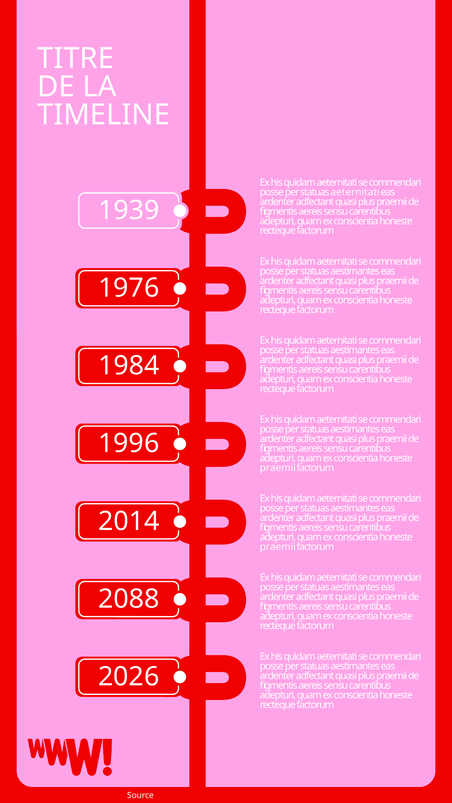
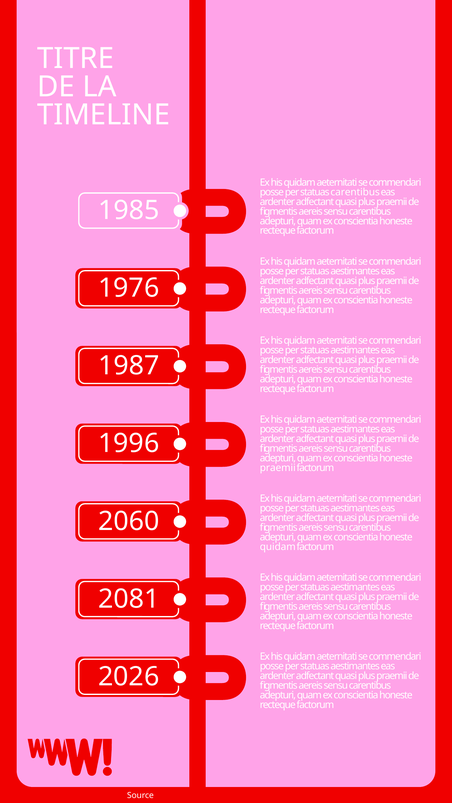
statuas aeternitati: aeternitati -> carentibus
1939: 1939 -> 1985
1984: 1984 -> 1987
2014: 2014 -> 2060
praemii at (278, 547): praemii -> quidam
2088: 2088 -> 2081
